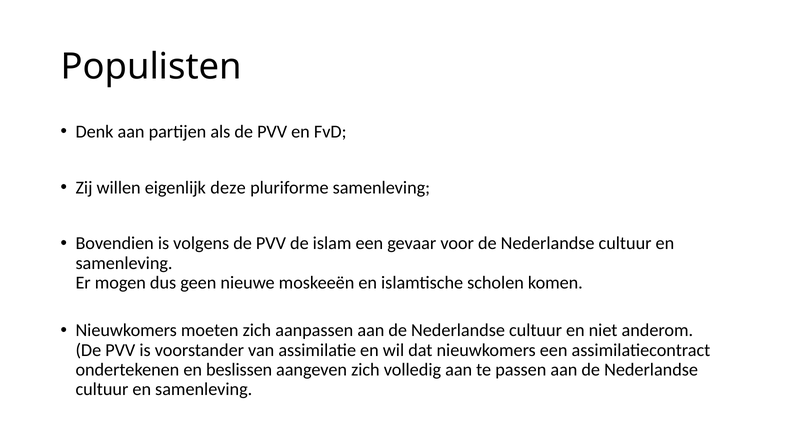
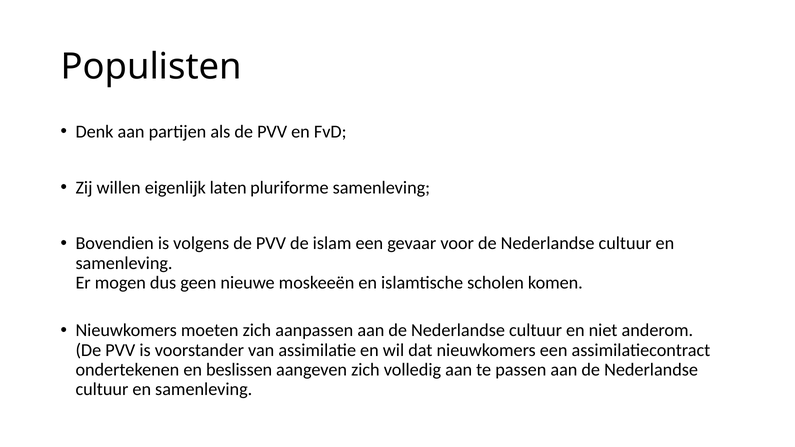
deze: deze -> laten
